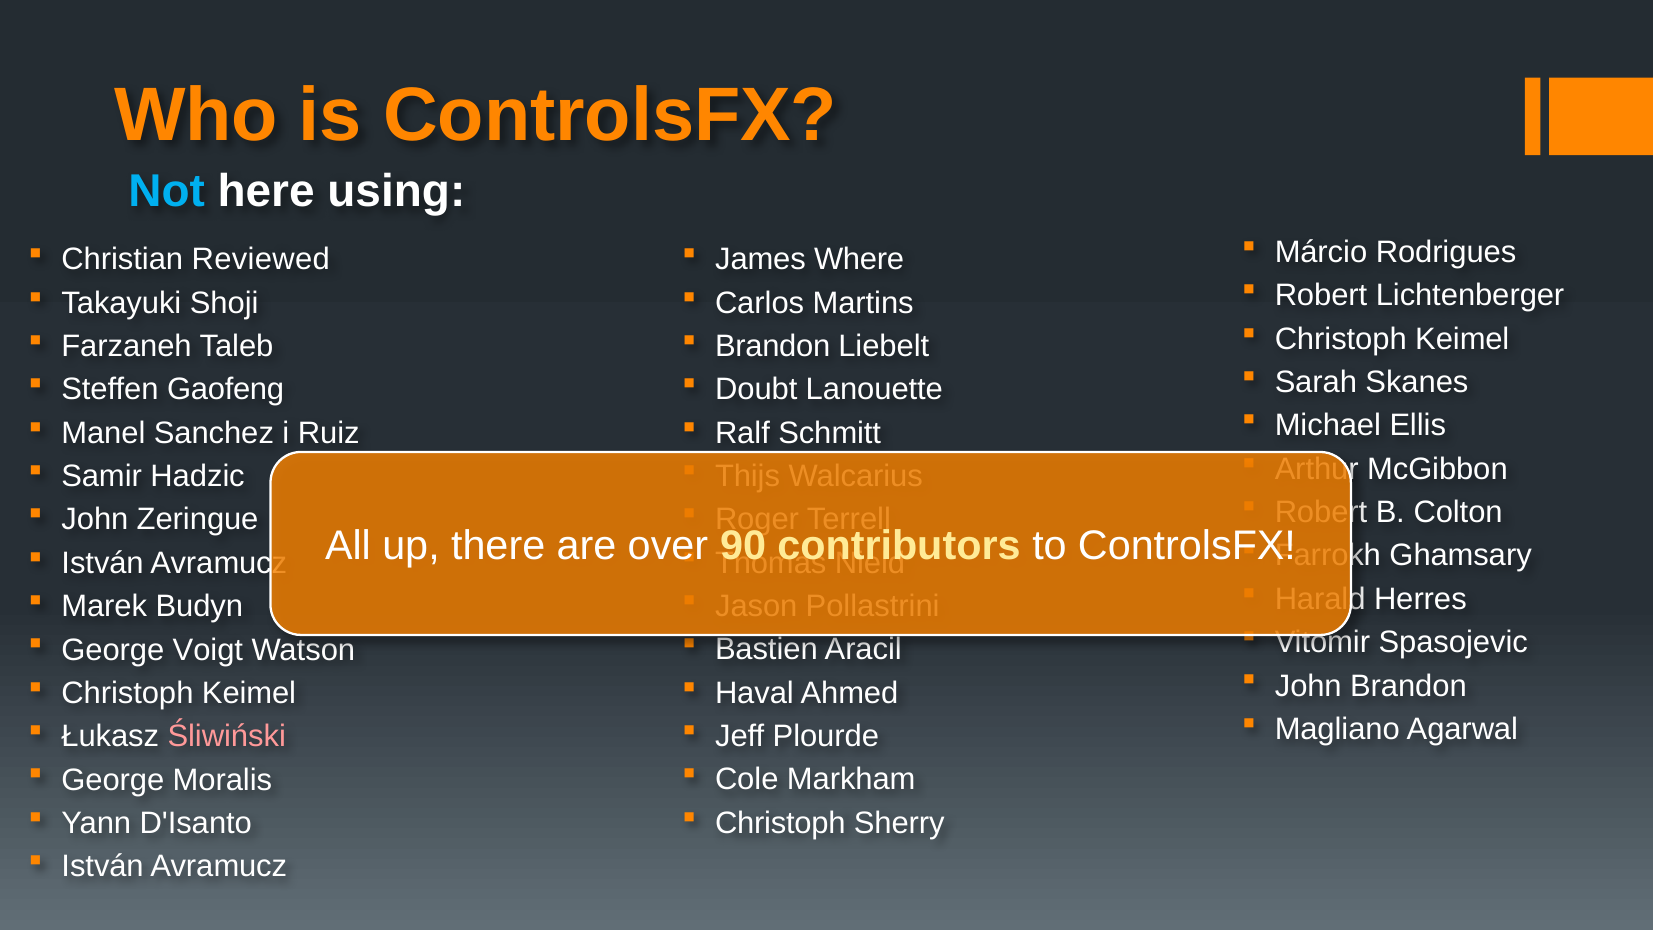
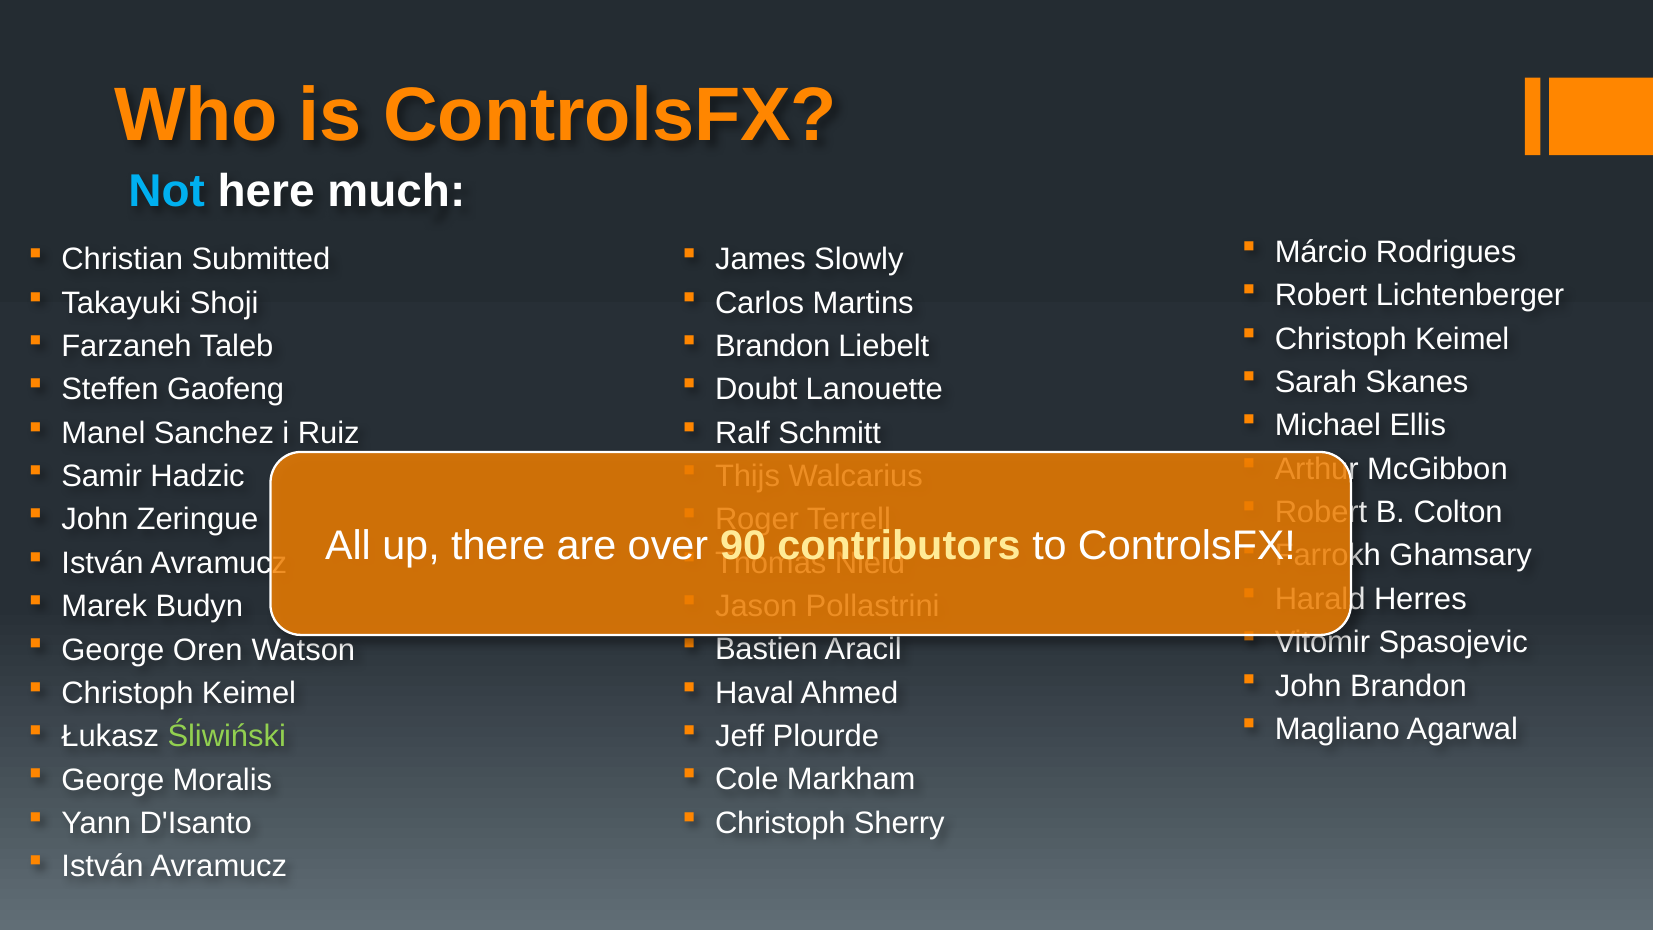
using: using -> much
Reviewed: Reviewed -> Submitted
Where: Where -> Slowly
Voigt: Voigt -> Oren
Śliwiński colour: pink -> light green
